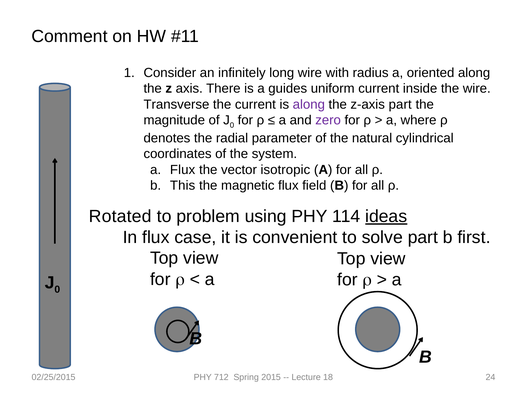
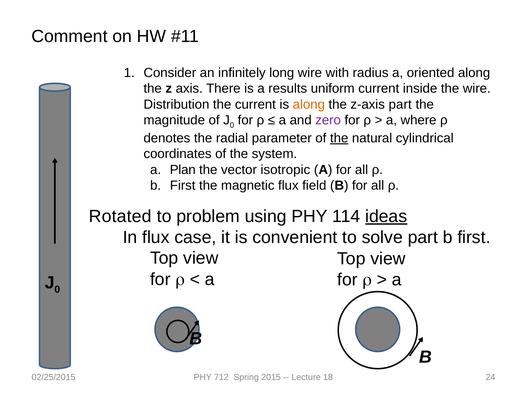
guides: guides -> results
Transverse: Transverse -> Distribution
along at (309, 104) colour: purple -> orange
the at (339, 138) underline: none -> present
a Flux: Flux -> Plan
This at (183, 186): This -> First
